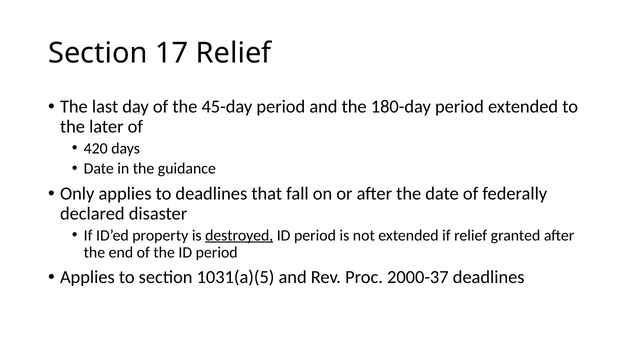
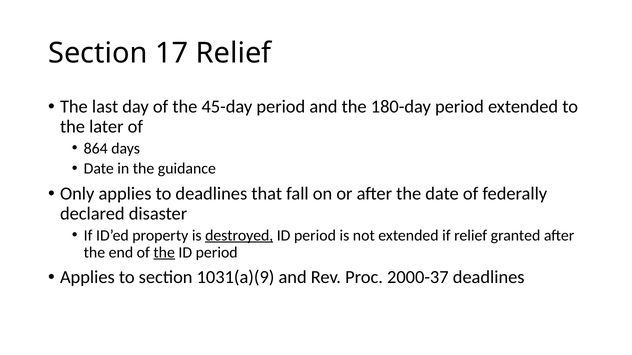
420: 420 -> 864
the at (164, 253) underline: none -> present
1031(a)(5: 1031(a)(5 -> 1031(a)(9
